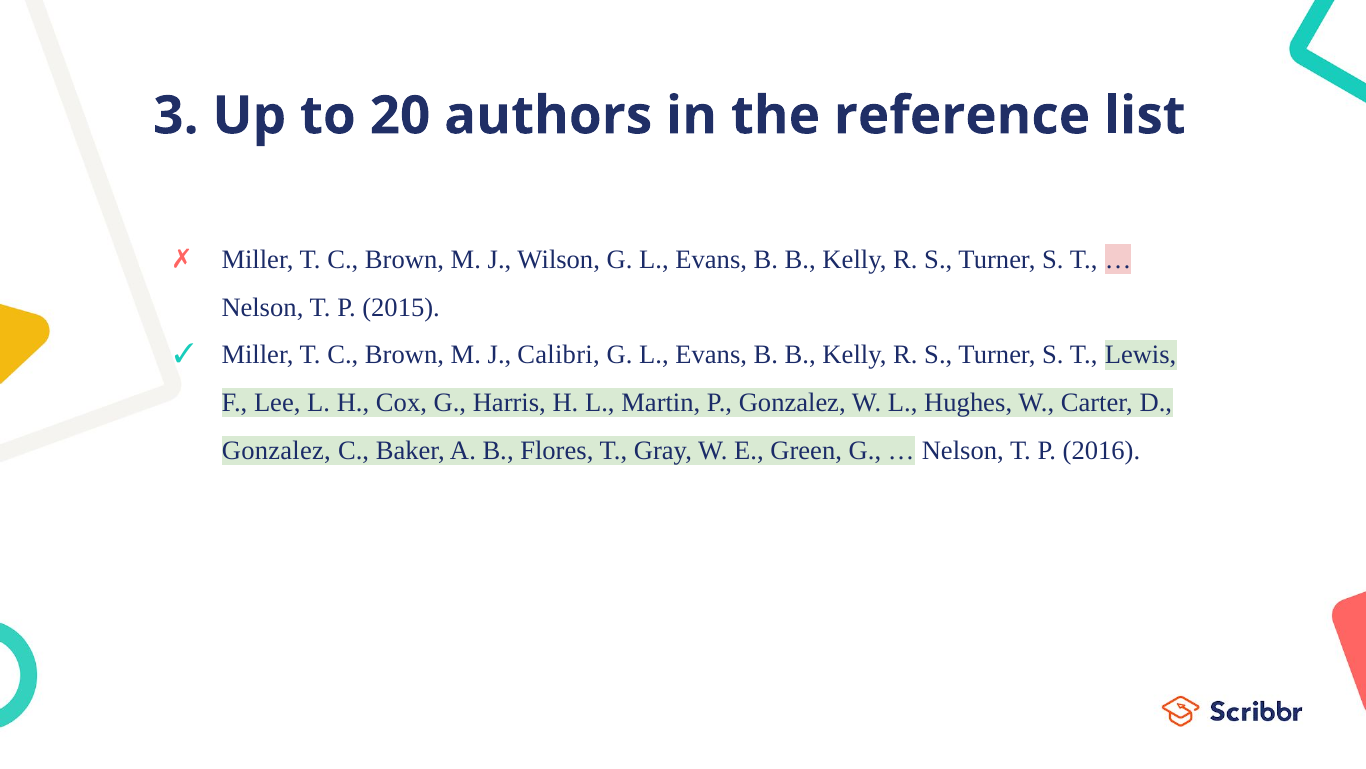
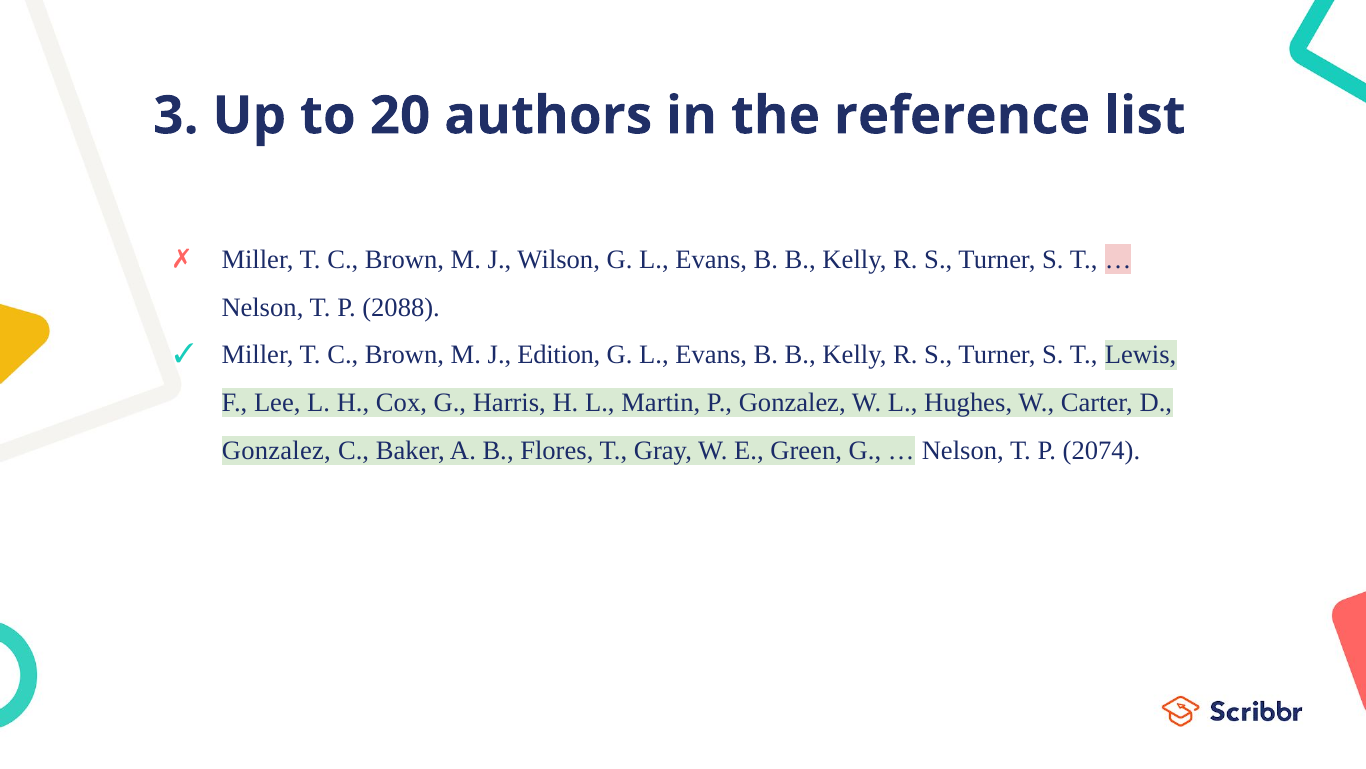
2015: 2015 -> 2088
Calibri: Calibri -> Edition
2016: 2016 -> 2074
